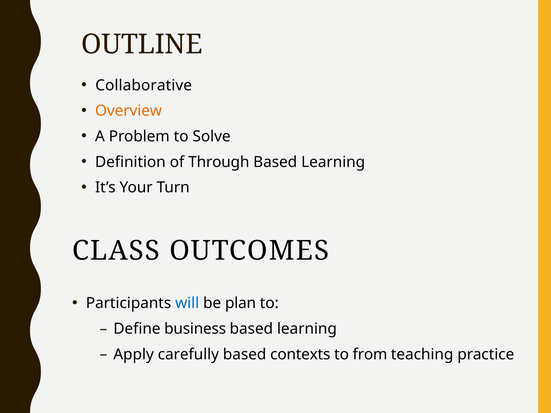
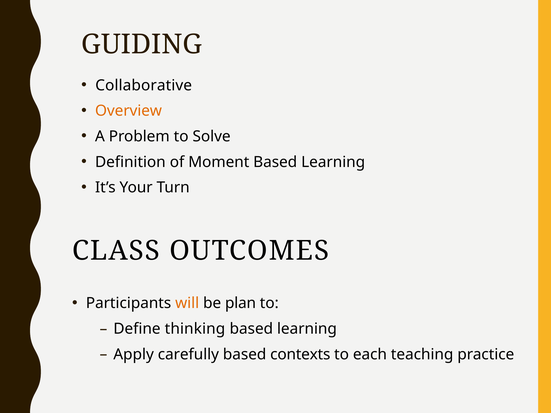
OUTLINE: OUTLINE -> GUIDING
Through: Through -> Moment
will colour: blue -> orange
business: business -> thinking
from: from -> each
